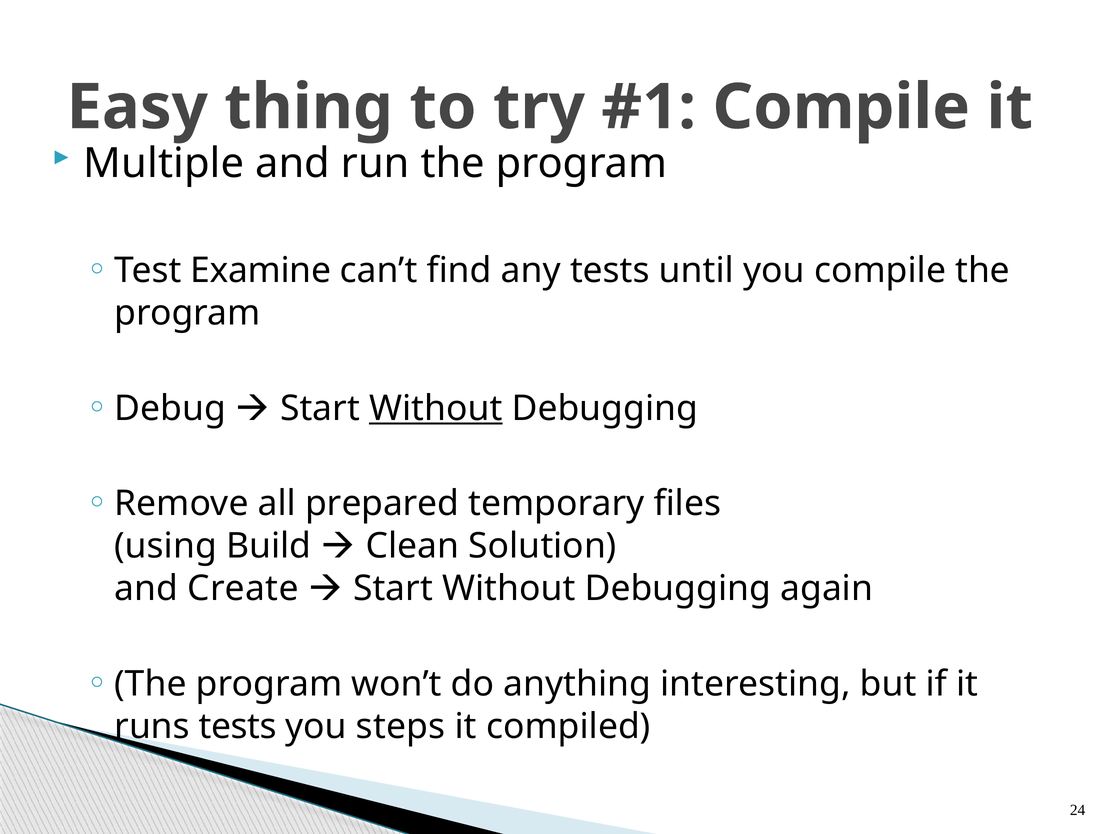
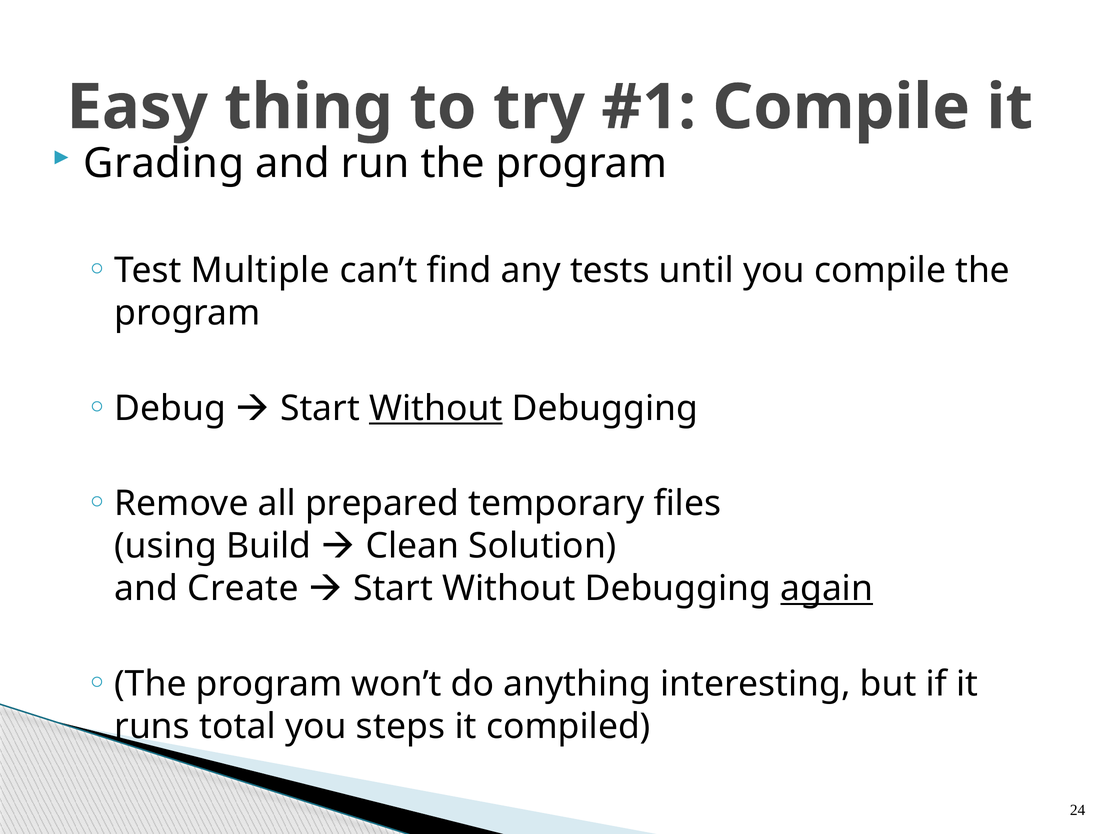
Multiple: Multiple -> Grading
Examine: Examine -> Multiple
again underline: none -> present
runs tests: tests -> total
